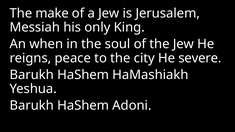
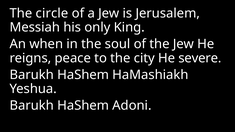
make: make -> circle
